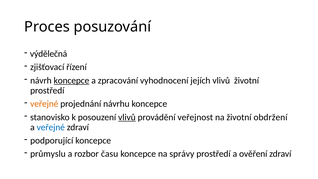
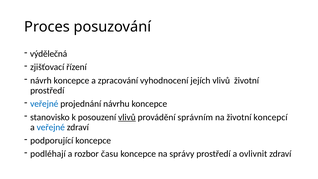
koncepce at (71, 80) underline: present -> none
veřejné at (44, 104) colour: orange -> blue
veřejnost: veřejnost -> správním
obdržení: obdržení -> koncepcí
průmyslu: průmyslu -> podléhají
ověření: ověření -> ovlivnit
